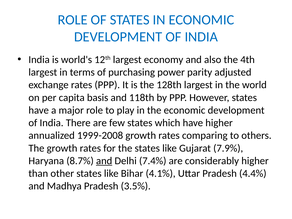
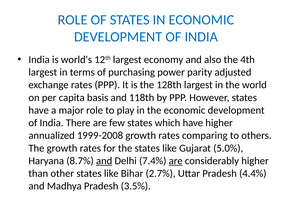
7.9%: 7.9% -> 5.0%
are at (176, 161) underline: none -> present
4.1%: 4.1% -> 2.7%
